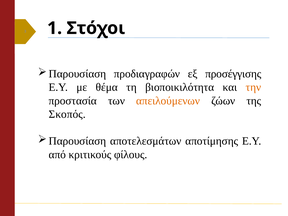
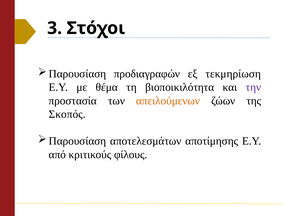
3 1: 1 -> 3
προσέγγισης: προσέγγισης -> τεκμηρίωση
την colour: orange -> purple
